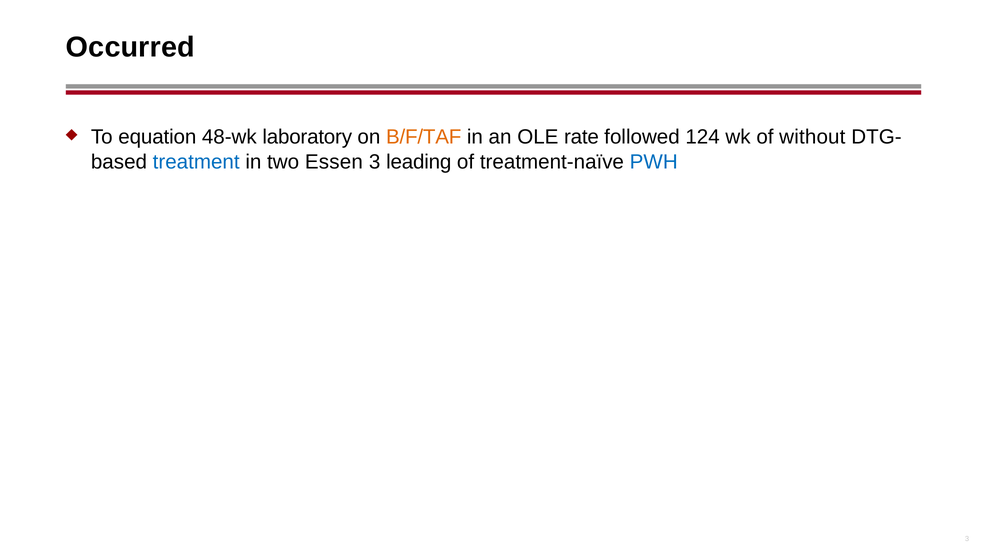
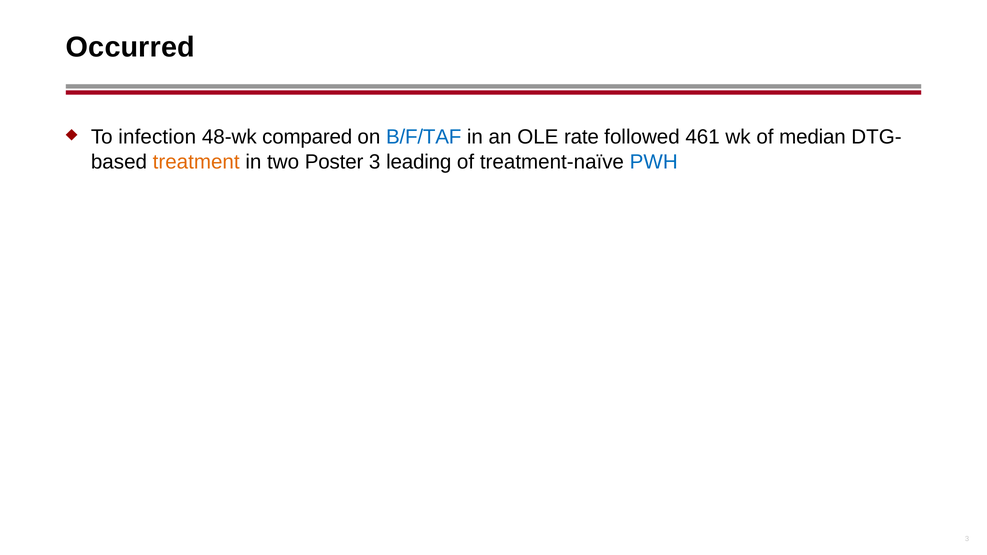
equation: equation -> infection
laboratory: laboratory -> compared
B/F/TAF colour: orange -> blue
124: 124 -> 461
without: without -> median
treatment colour: blue -> orange
Essen: Essen -> Poster
